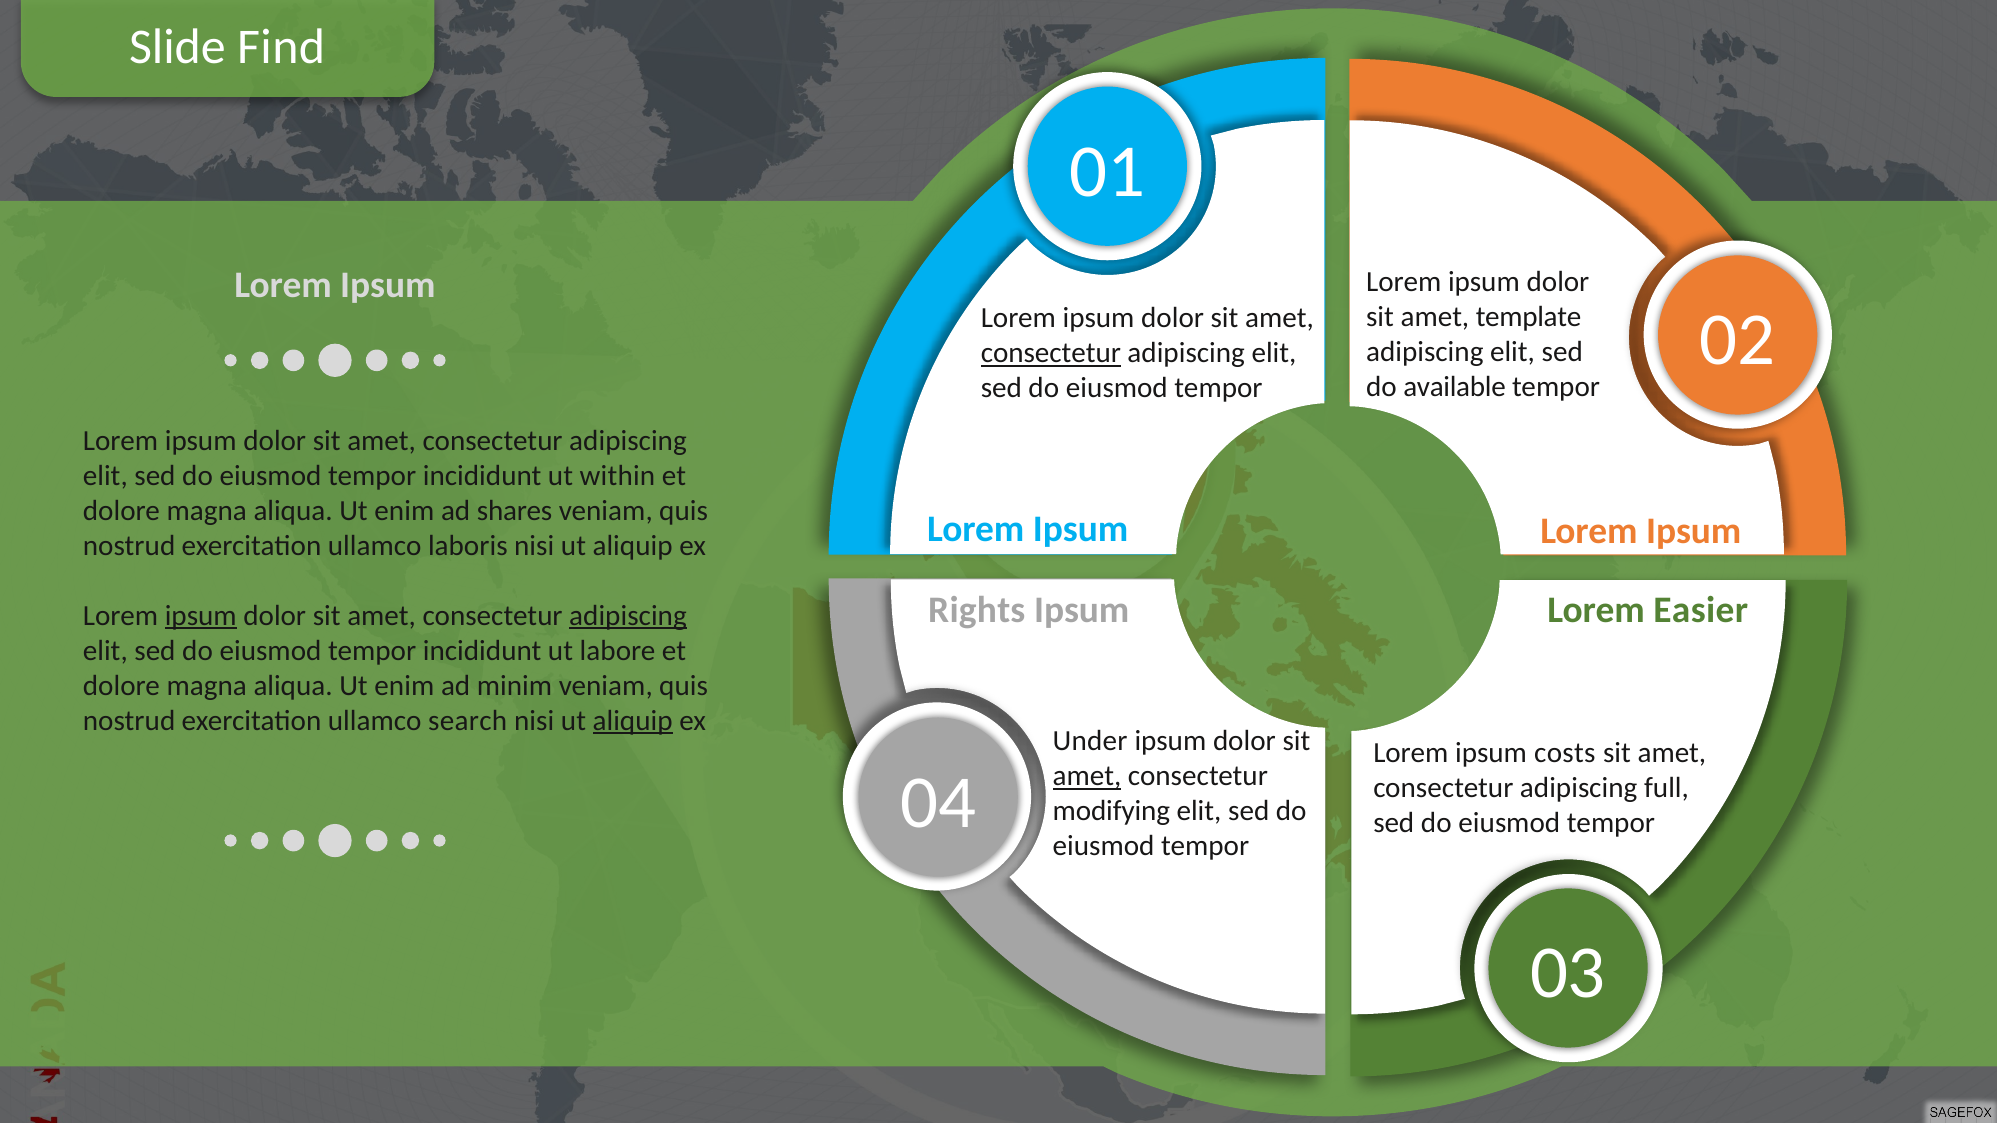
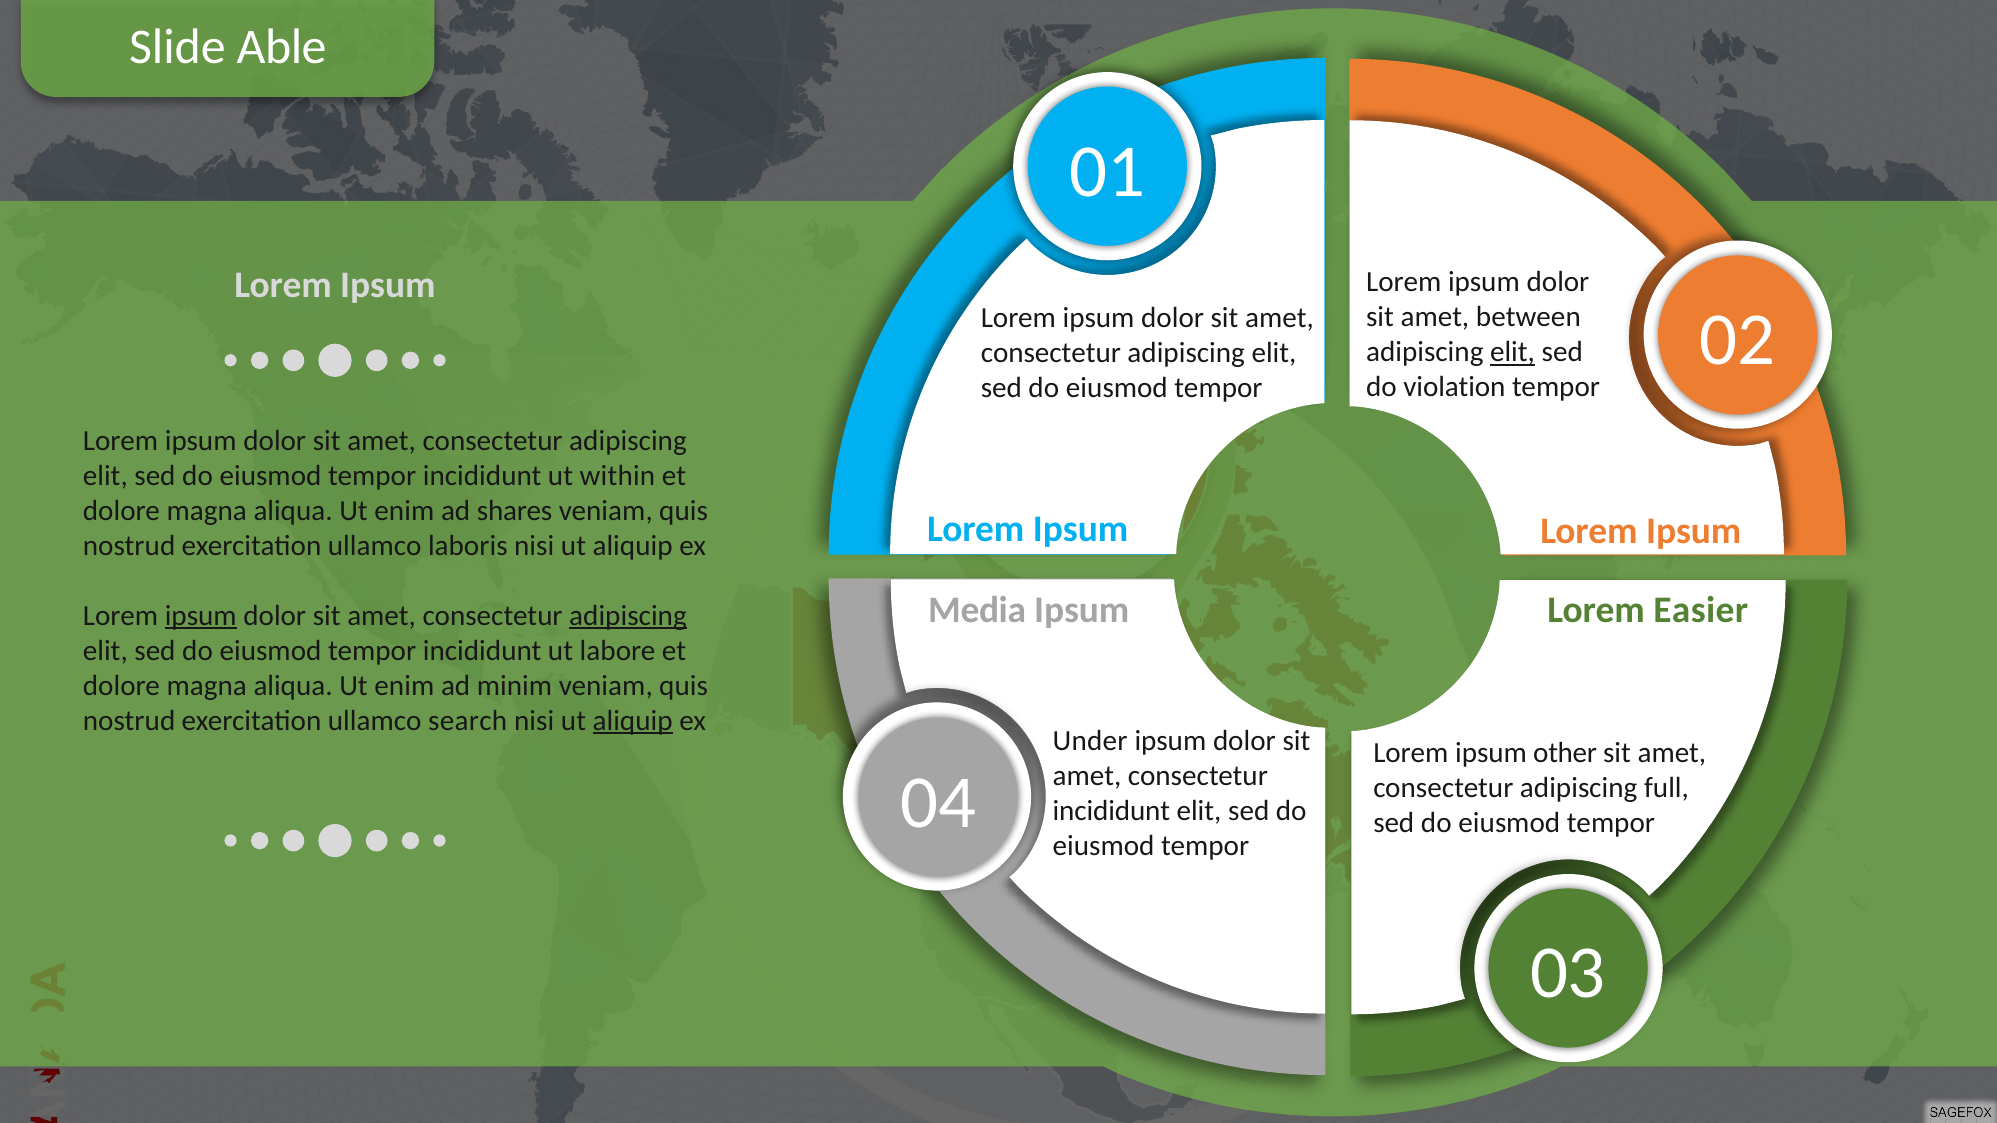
Find: Find -> Able
template: template -> between
elit at (1512, 352) underline: none -> present
consectetur at (1051, 353) underline: present -> none
available: available -> violation
Rights: Rights -> Media
costs: costs -> other
amet at (1087, 776) underline: present -> none
modifying at (1111, 811): modifying -> incididunt
